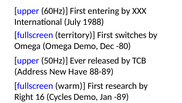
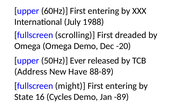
territory: territory -> scrolling
switches: switches -> dreaded
-80: -80 -> -20
warm: warm -> might
research at (121, 85): research -> entering
Right: Right -> State
